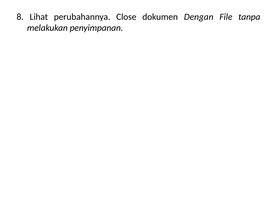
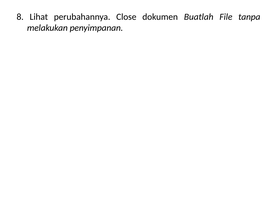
Dengan: Dengan -> Buatlah
